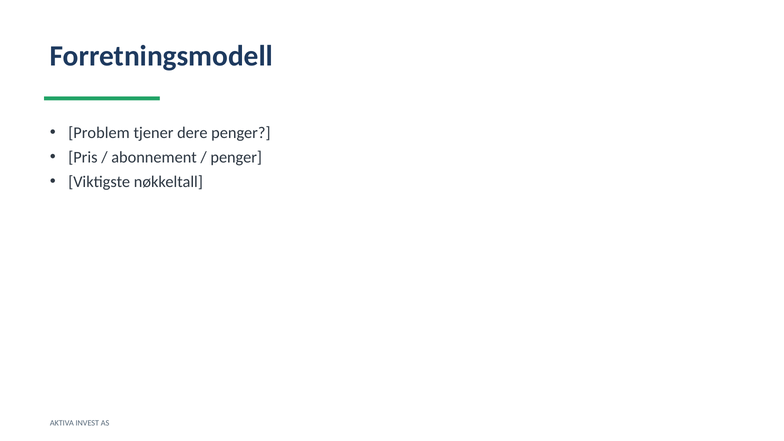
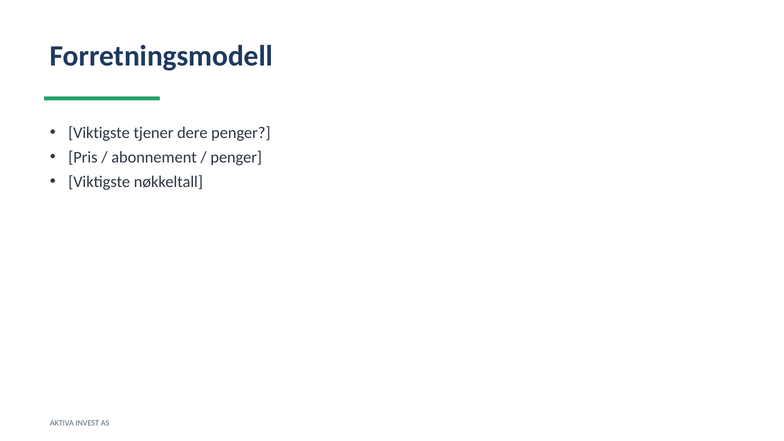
Problem at (99, 133): Problem -> Viktigste
